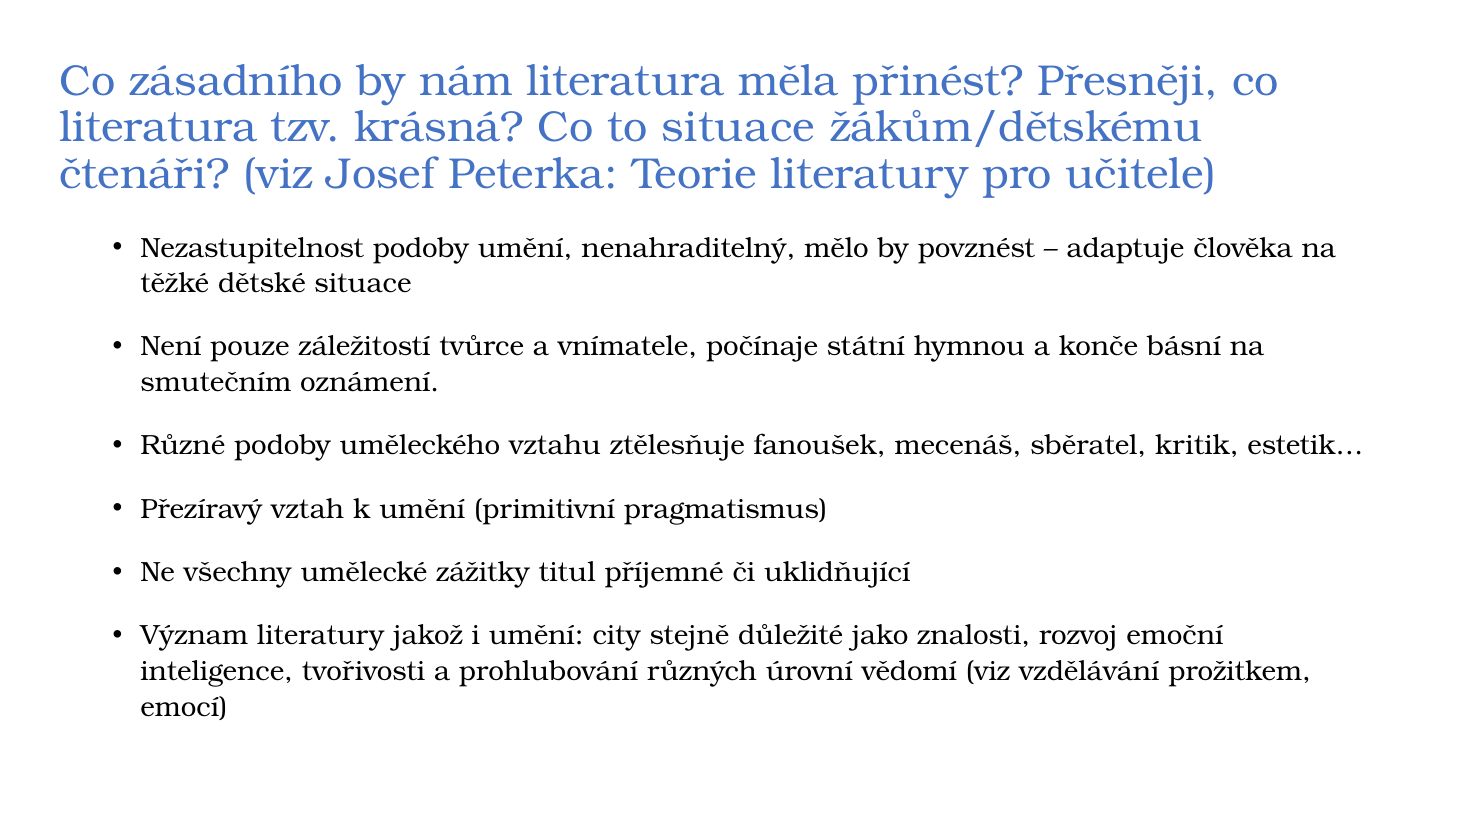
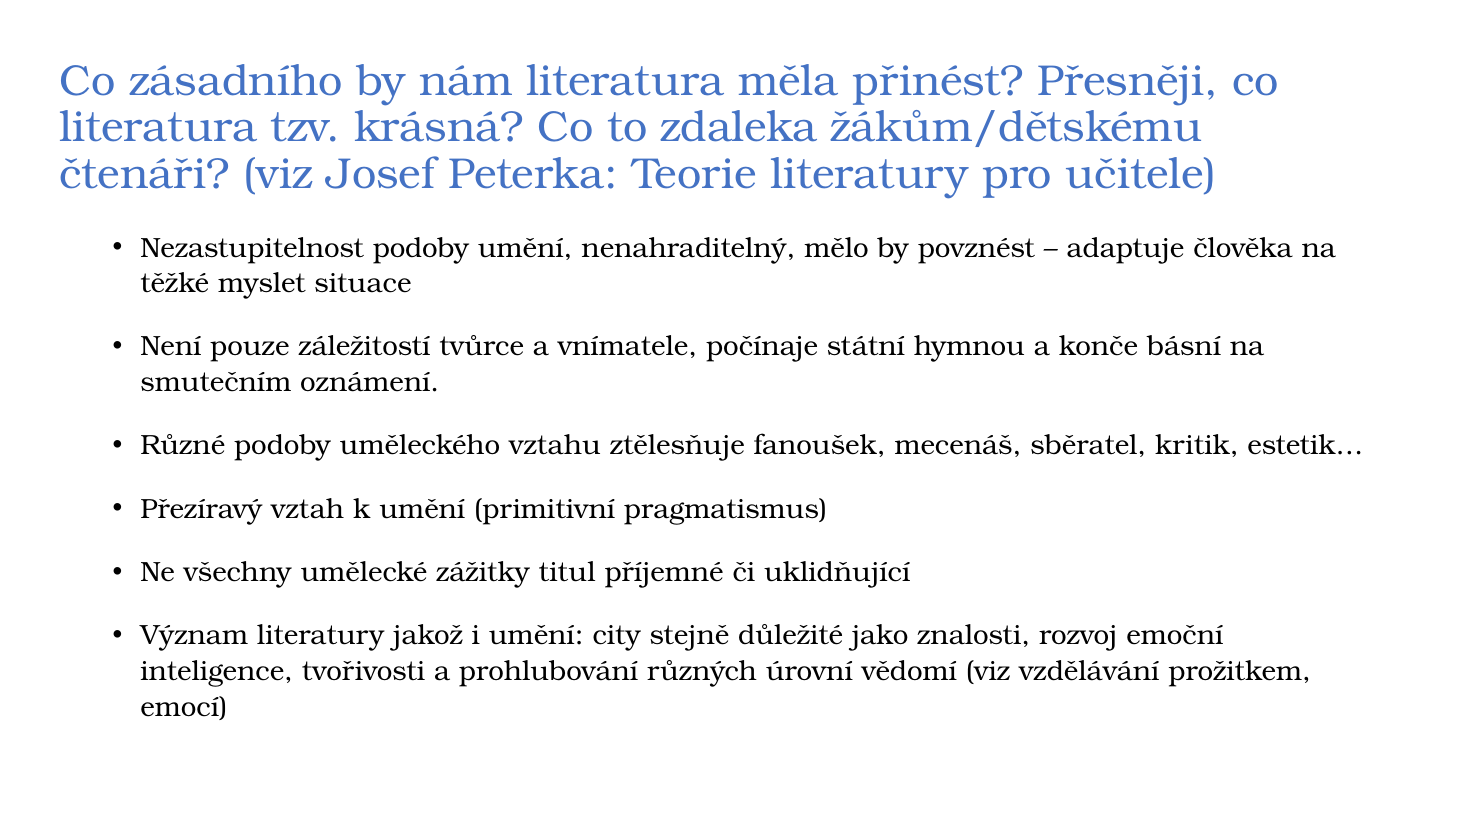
to situace: situace -> zdaleka
dětské: dětské -> myslet
